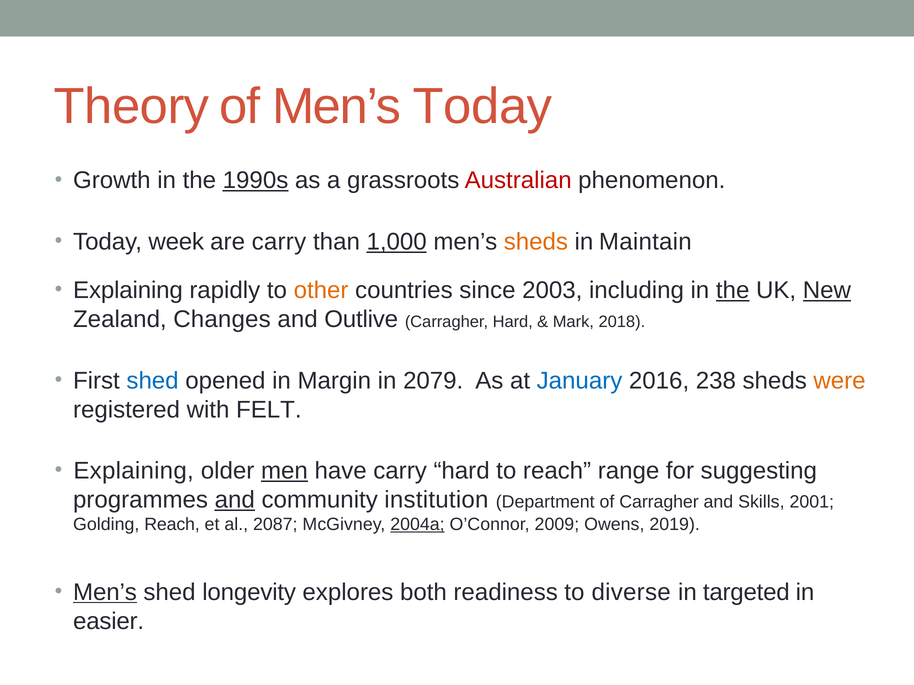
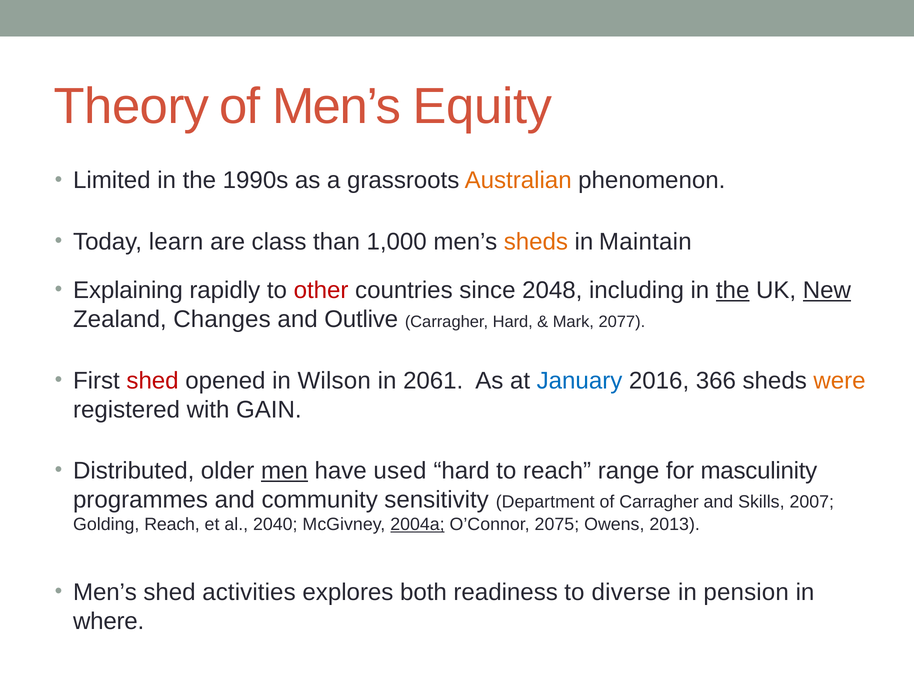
Men’s Today: Today -> Equity
Growth: Growth -> Limited
1990s underline: present -> none
Australian colour: red -> orange
week: week -> learn
are carry: carry -> class
1,000 underline: present -> none
other colour: orange -> red
2003: 2003 -> 2048
2018: 2018 -> 2077
shed at (153, 381) colour: blue -> red
Margin: Margin -> Wilson
2079: 2079 -> 2061
238: 238 -> 366
FELT: FELT -> GAIN
Explaining at (134, 471): Explaining -> Distributed
have carry: carry -> used
suggesting: suggesting -> masculinity
and at (235, 500) underline: present -> none
institution: institution -> sensitivity
2001: 2001 -> 2007
2087: 2087 -> 2040
2009: 2009 -> 2075
2019: 2019 -> 2013
Men’s at (105, 593) underline: present -> none
longevity: longevity -> activities
targeted: targeted -> pension
easier: easier -> where
